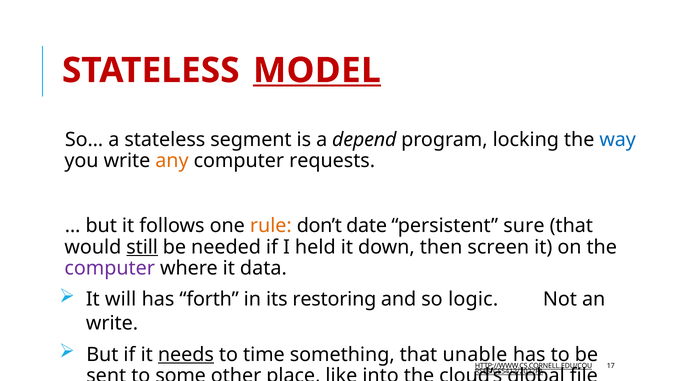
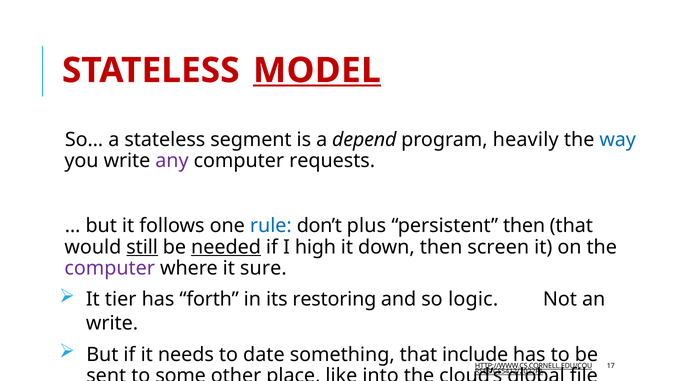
locking: locking -> heavily
any colour: orange -> purple
rule colour: orange -> blue
date: date -> plus
persistent sure: sure -> then
needed underline: none -> present
held: held -> high
data: data -> sure
will: will -> tier
needs underline: present -> none
time: time -> date
unable: unable -> include
